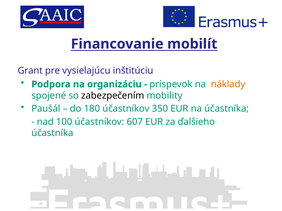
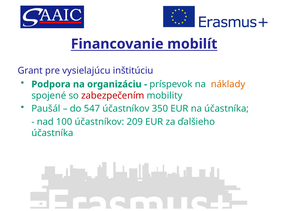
zabezpečením colour: black -> red
180: 180 -> 547
607: 607 -> 209
